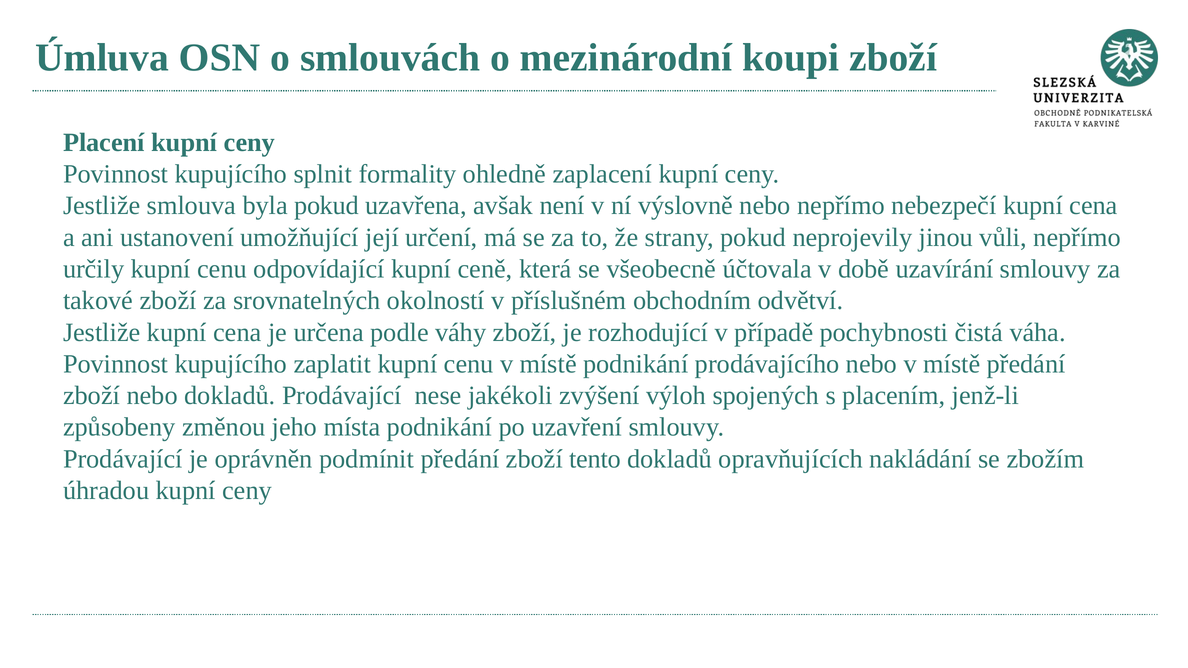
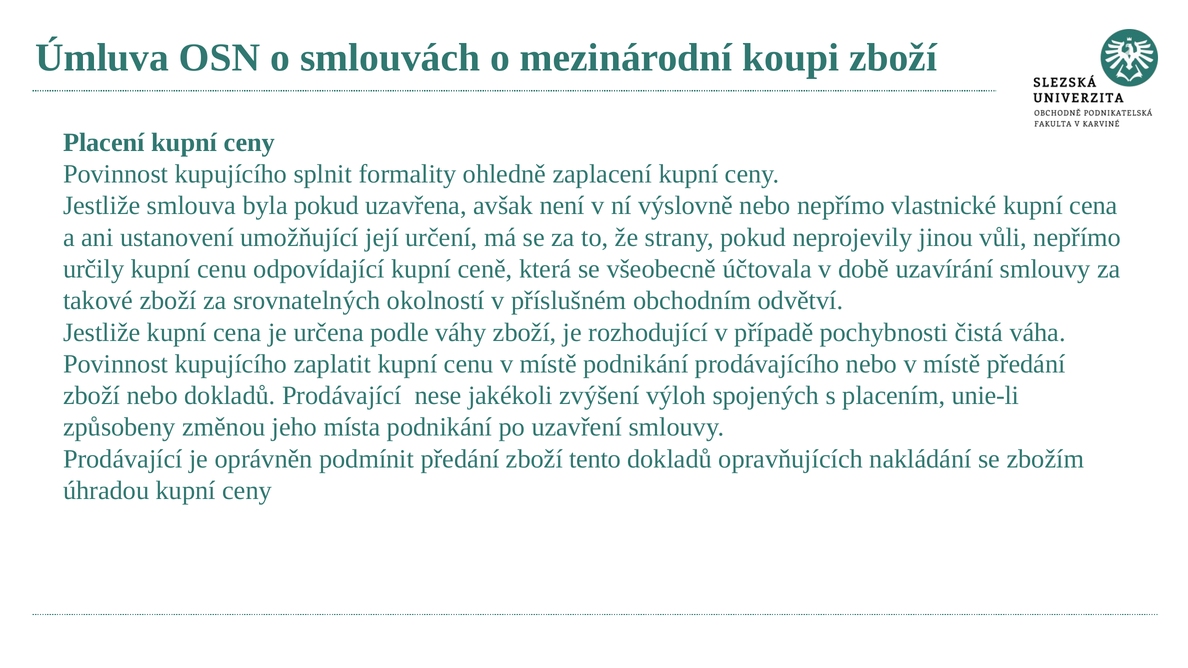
nebezpečí: nebezpečí -> vlastnické
jenž-li: jenž-li -> unie-li
